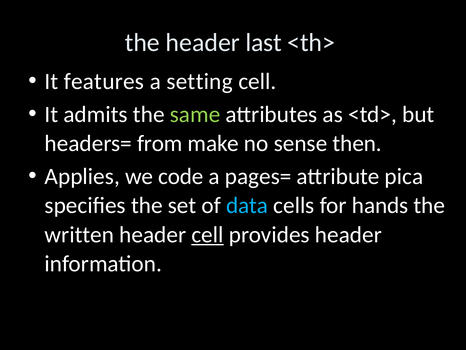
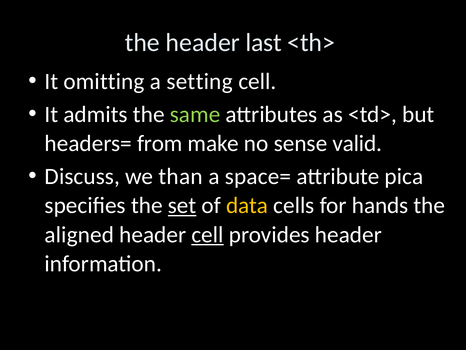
features: features -> omitting
then: then -> valid
Applies: Applies -> Discuss
code: code -> than
pages=: pages= -> space=
set underline: none -> present
data colour: light blue -> yellow
written: written -> aligned
